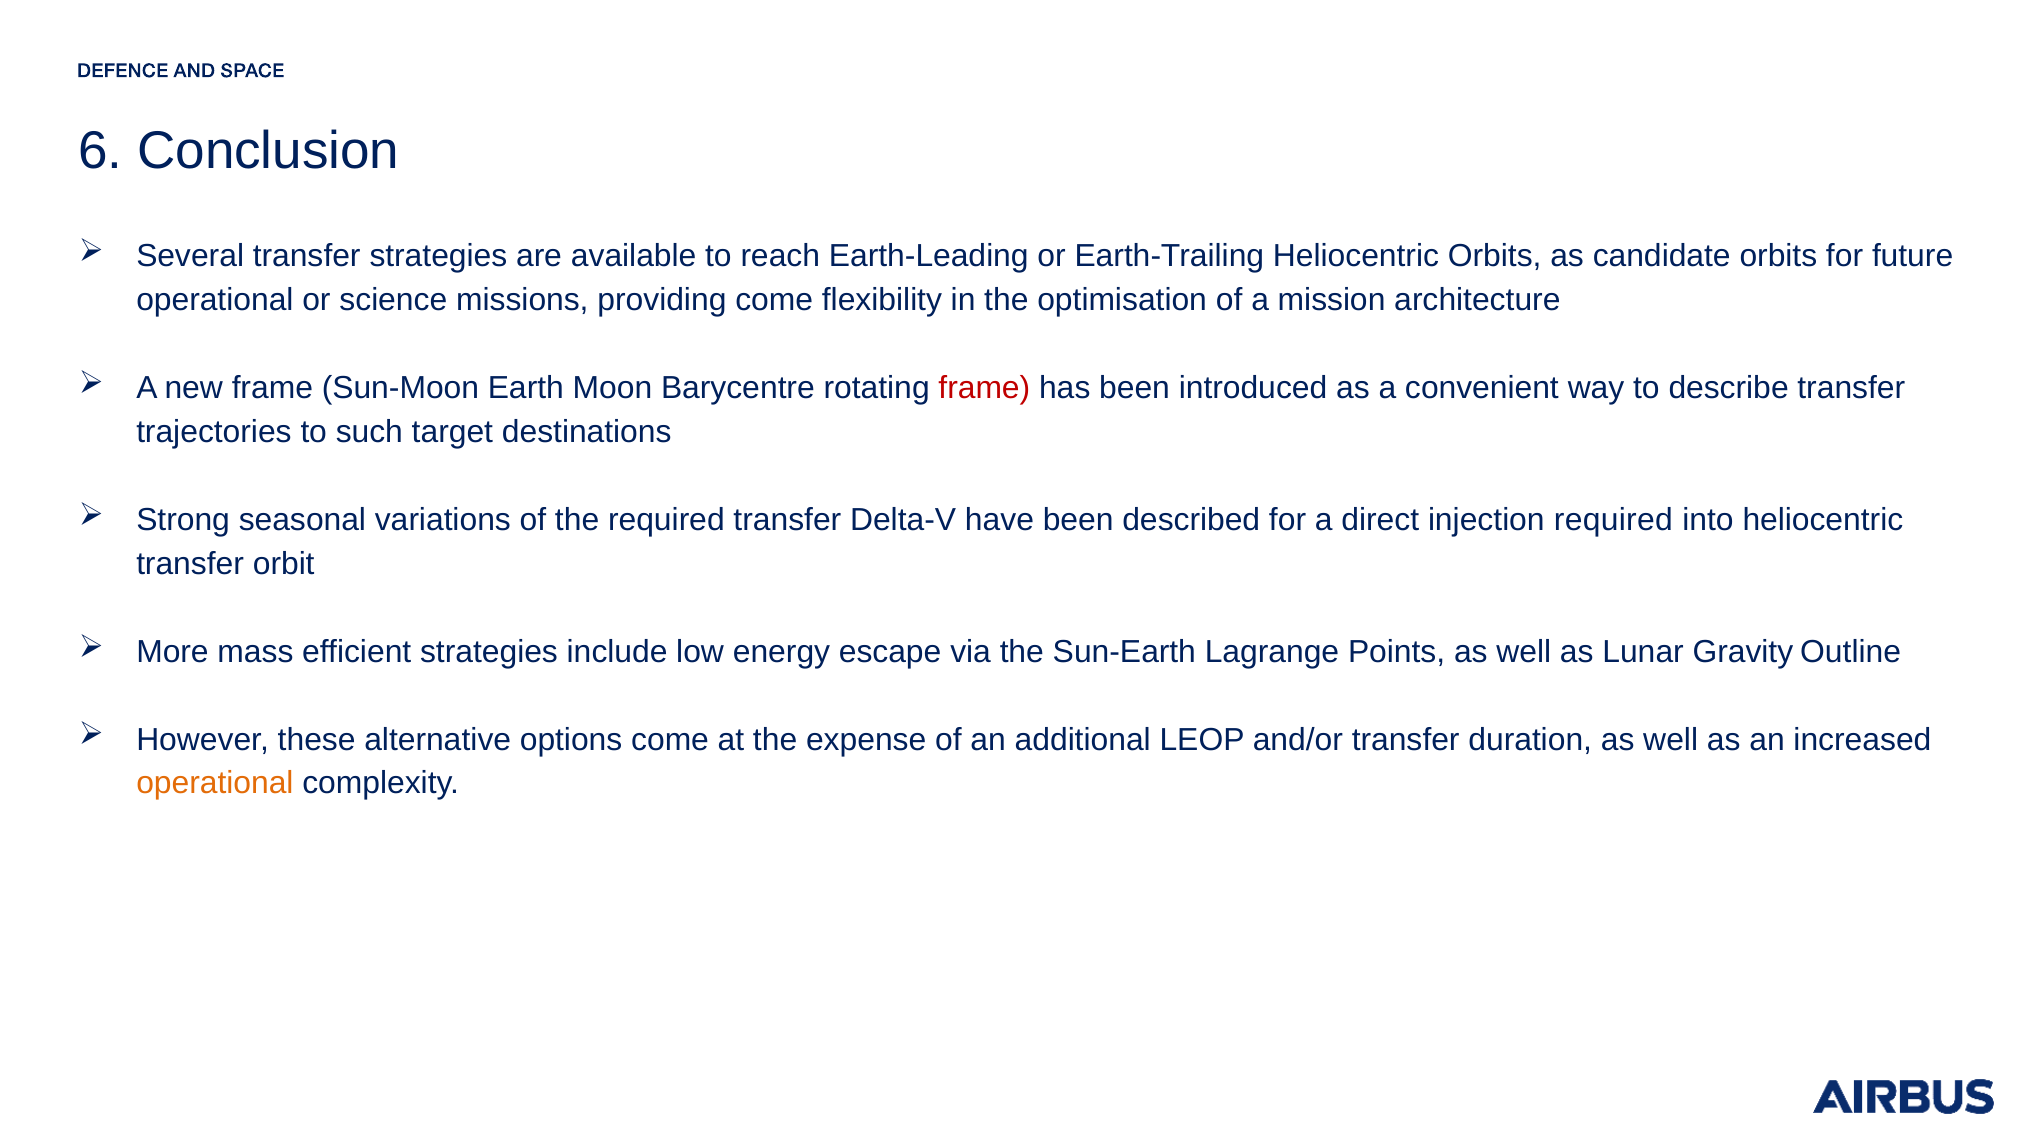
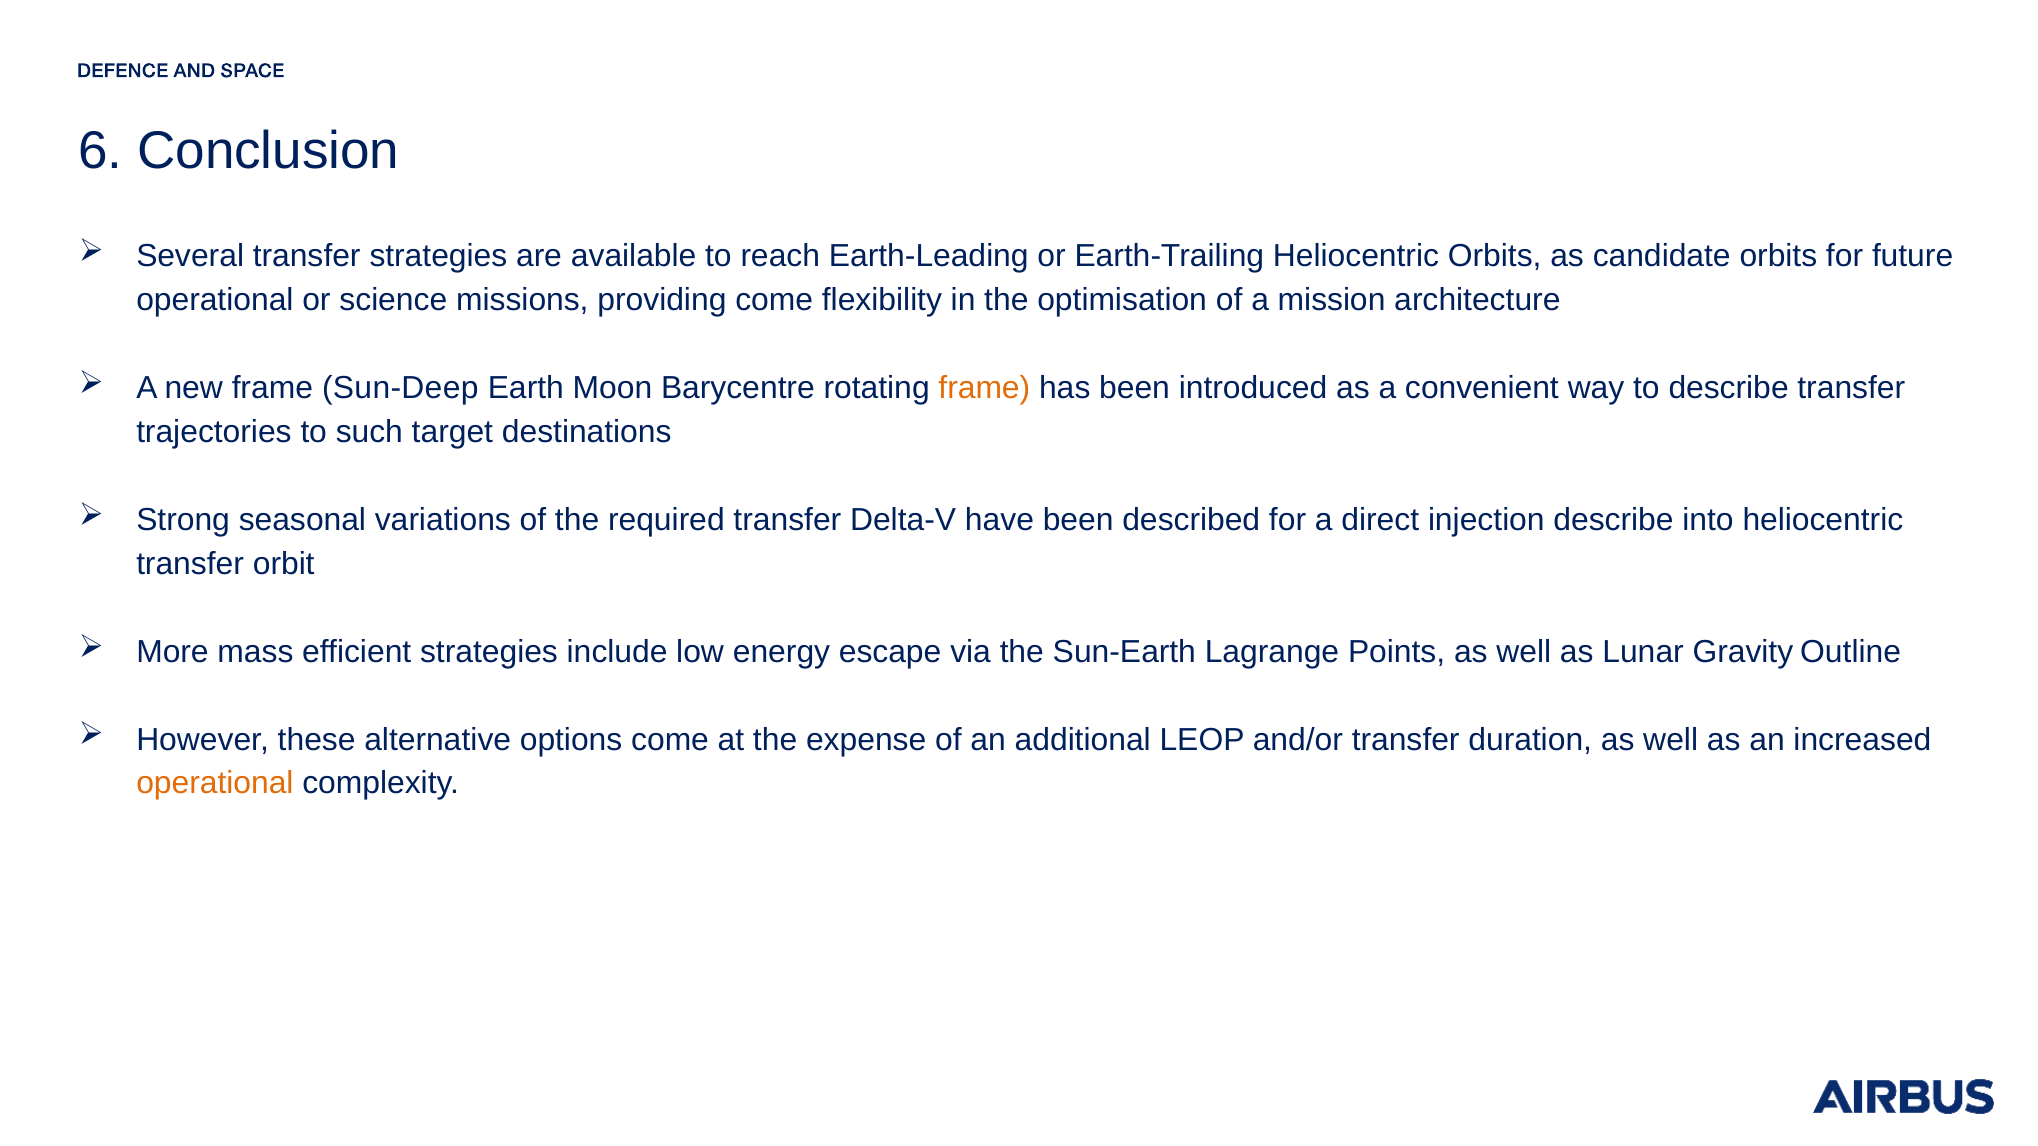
Sun-Moon: Sun-Moon -> Sun-Deep
frame at (984, 388) colour: red -> orange
injection required: required -> describe
